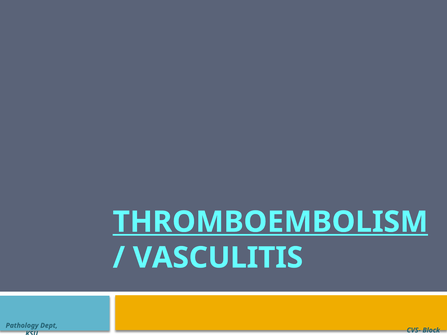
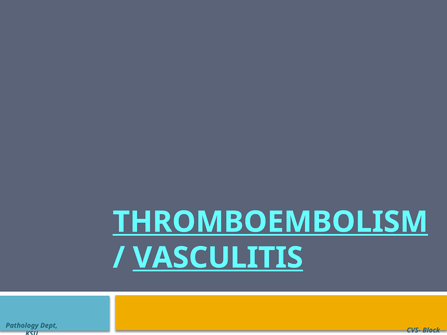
VASCULITIS underline: none -> present
